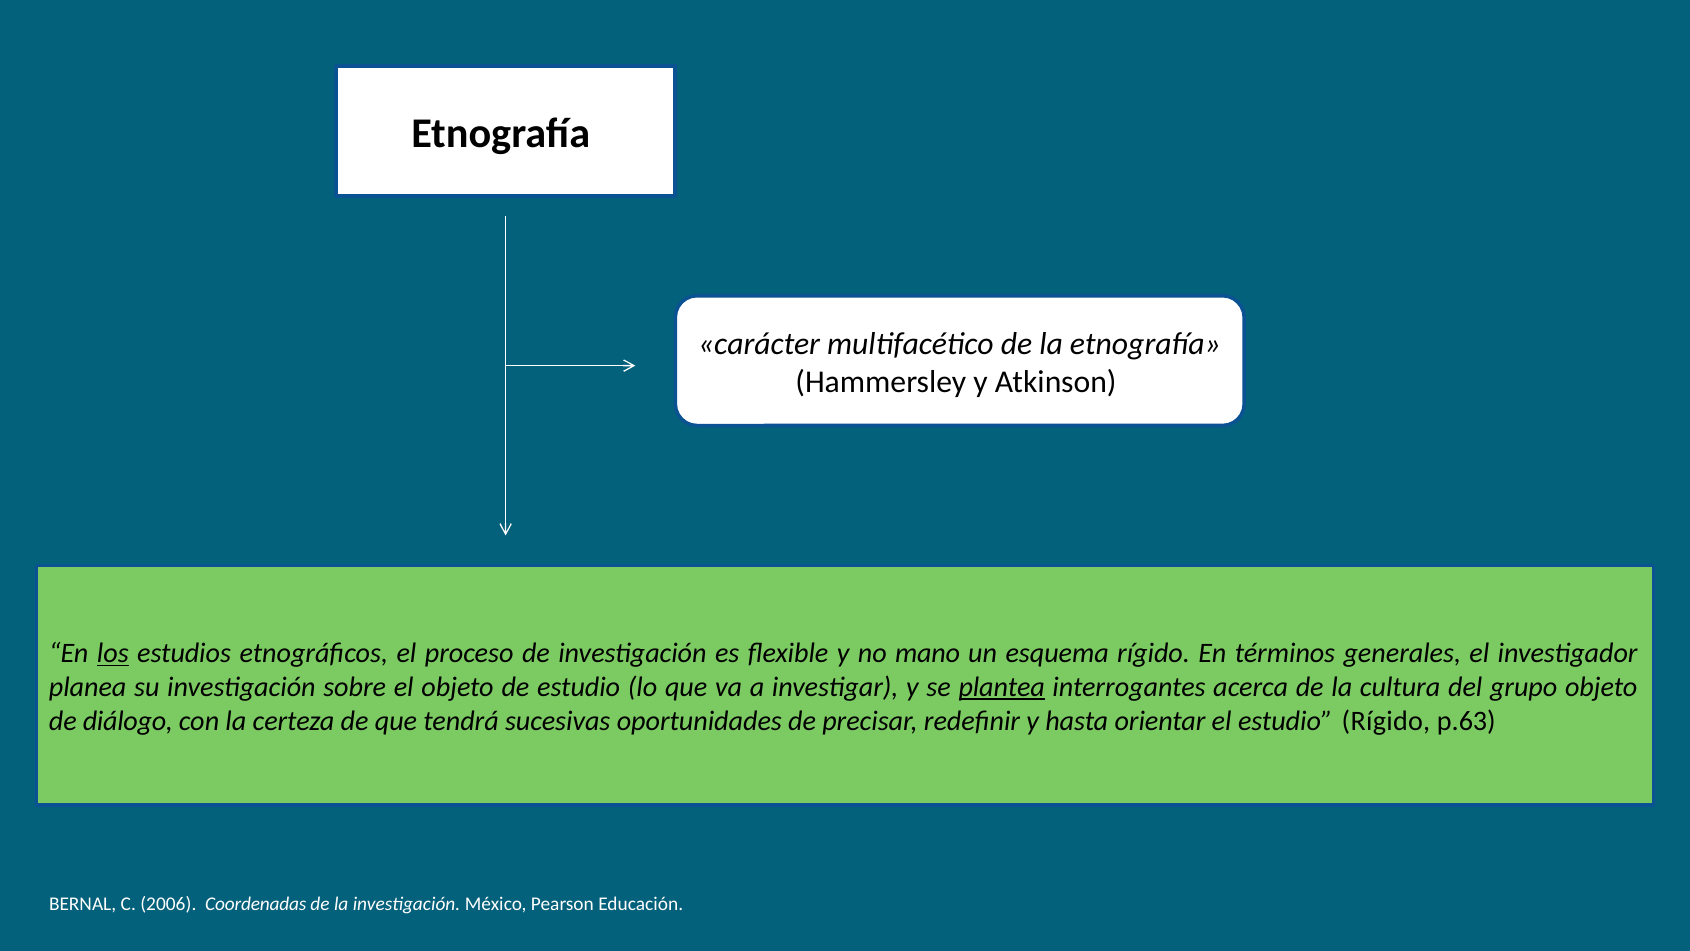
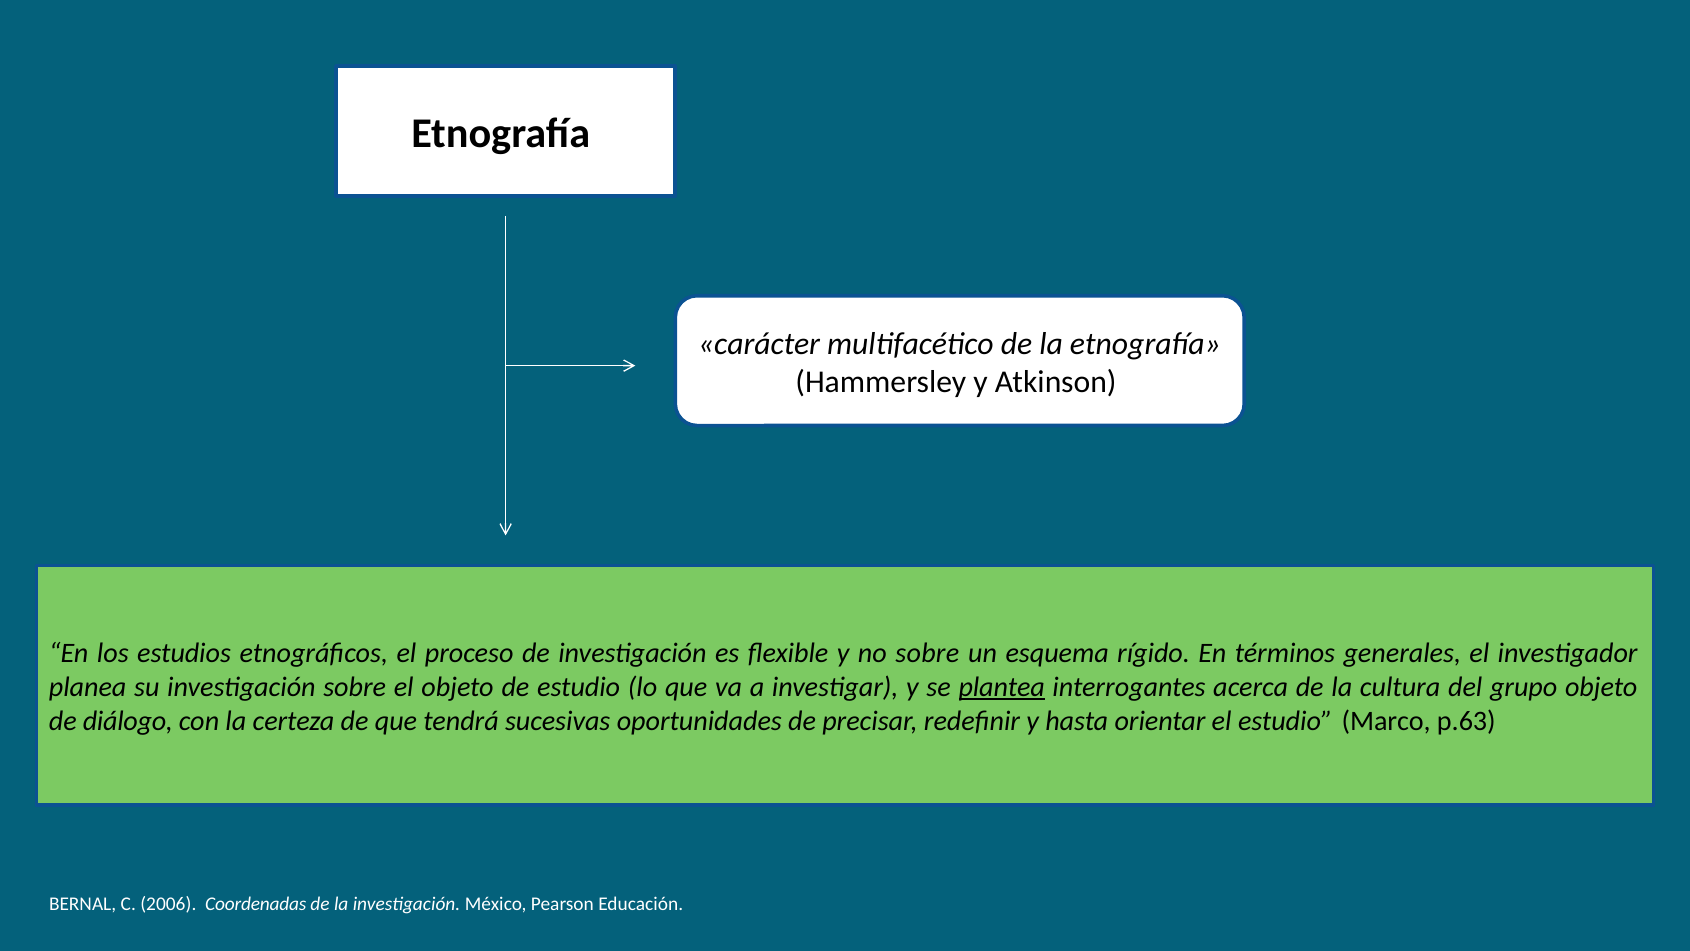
los underline: present -> none
no mano: mano -> sobre
estudio Rígido: Rígido -> Marco
